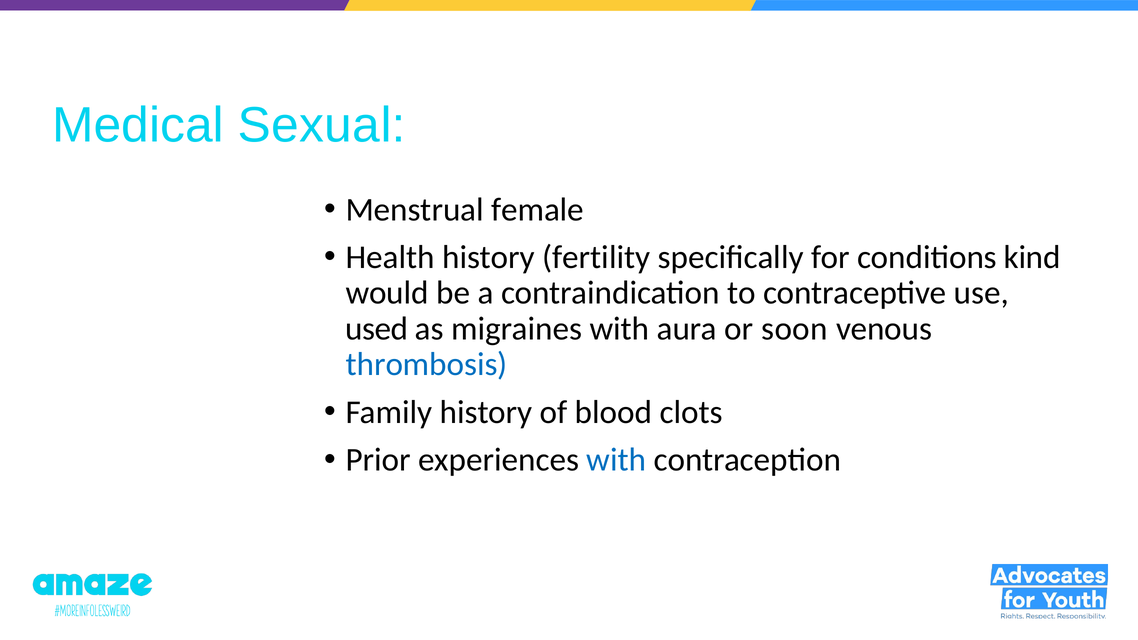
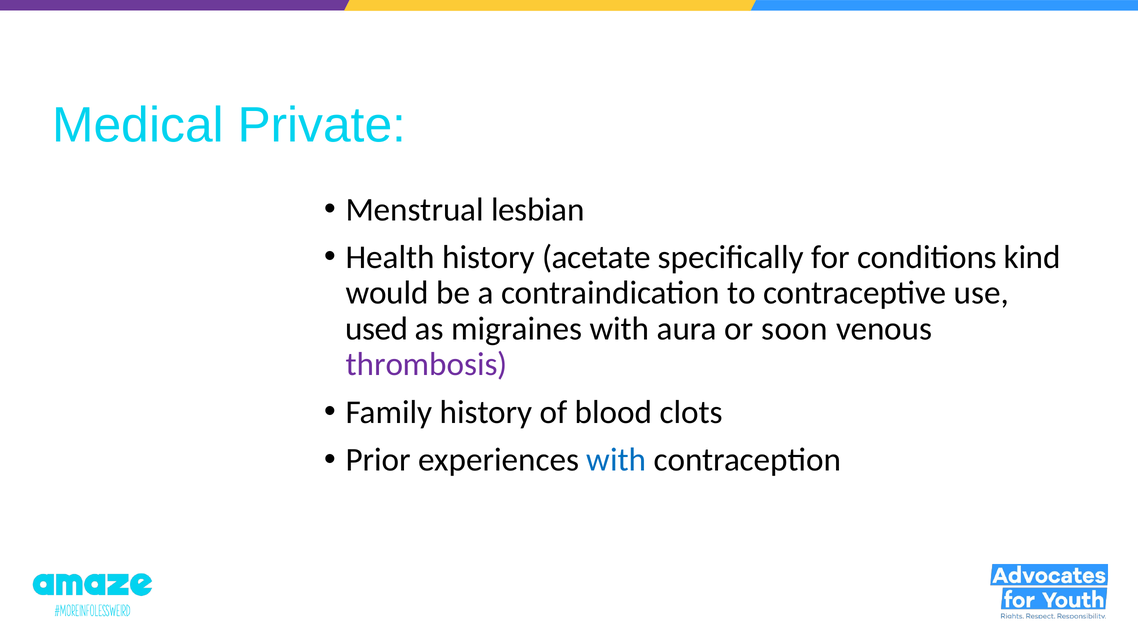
Sexual: Sexual -> Private
female: female -> lesbian
fertility: fertility -> acetate
thrombosis colour: blue -> purple
